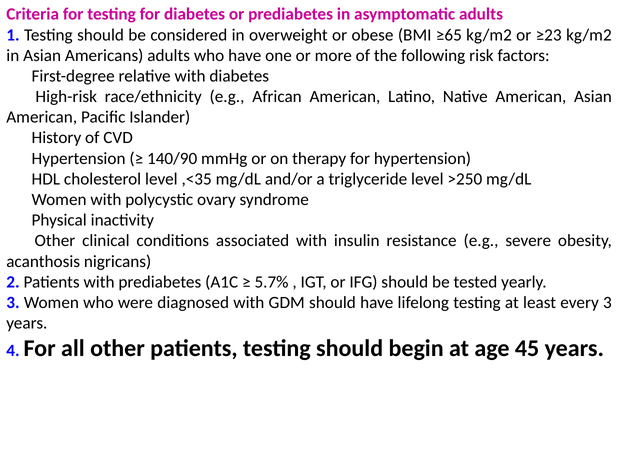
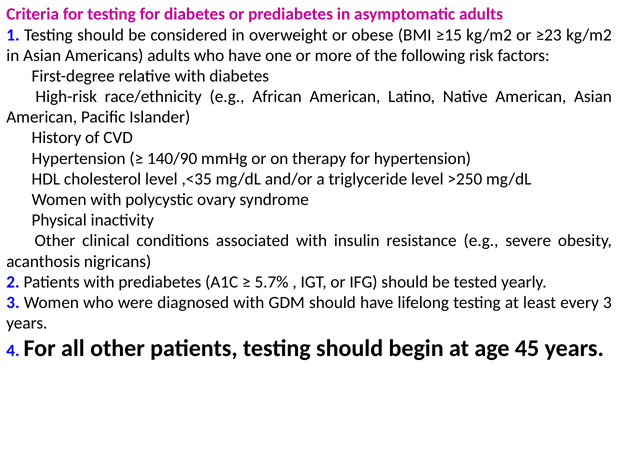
≥65: ≥65 -> ≥15
